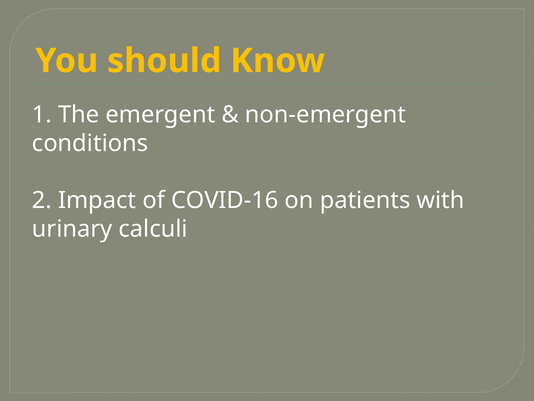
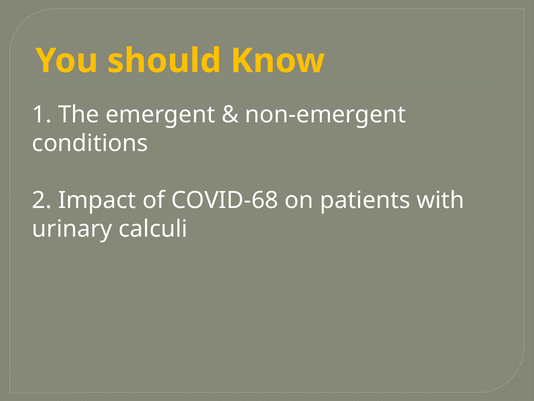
COVID-16: COVID-16 -> COVID-68
